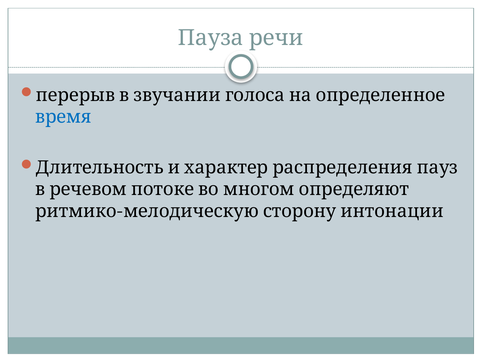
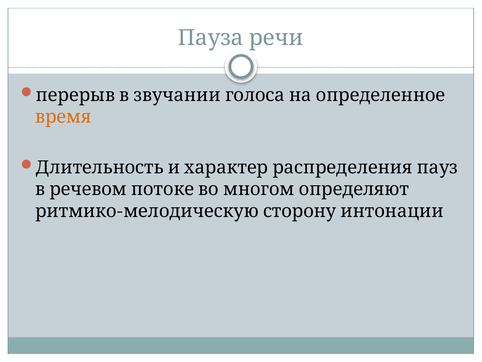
время colour: blue -> orange
